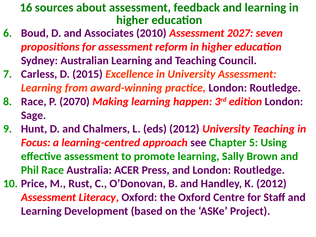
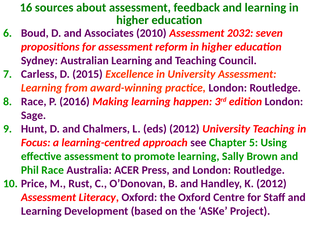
2027: 2027 -> 2032
2070: 2070 -> 2016
